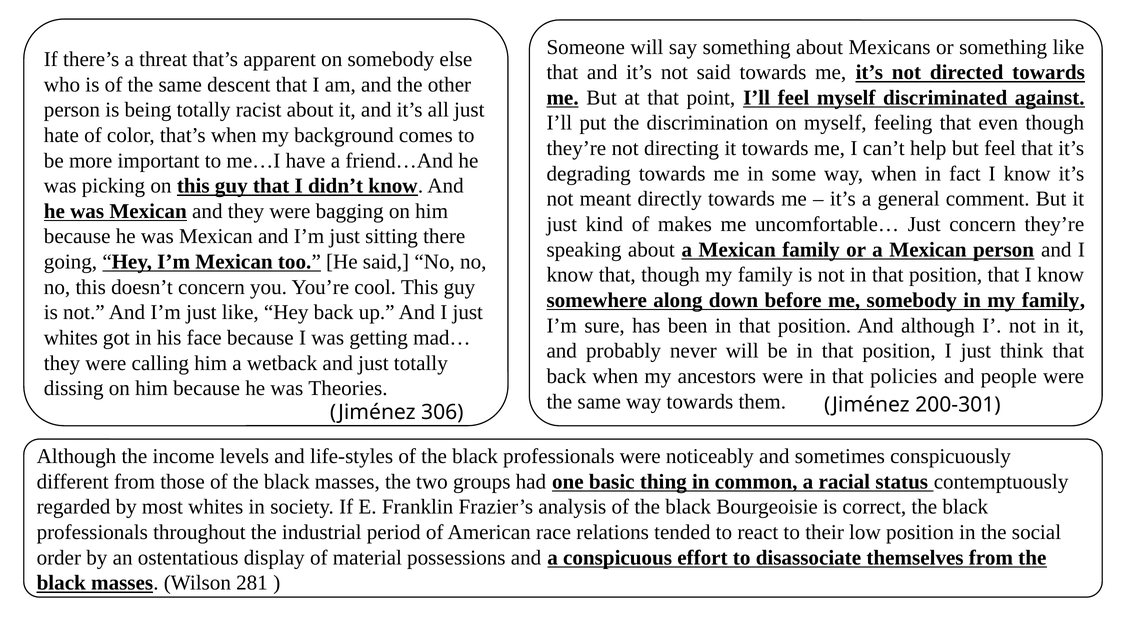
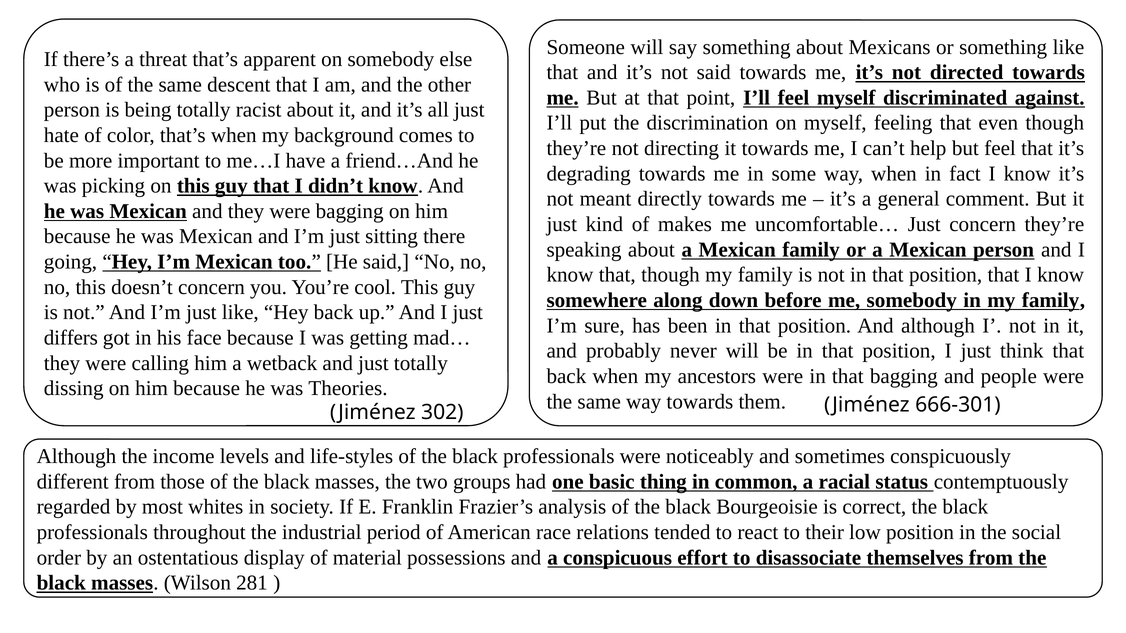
whites at (71, 338): whites -> differs
that policies: policies -> bagging
200-301: 200-301 -> 666-301
306: 306 -> 302
